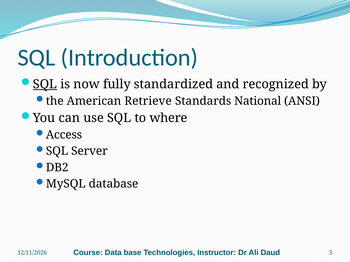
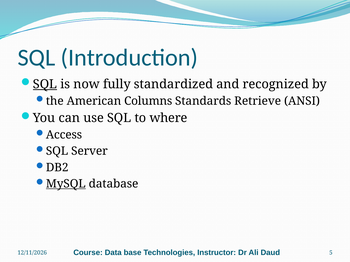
Retrieve: Retrieve -> Columns
National: National -> Retrieve
MySQL underline: none -> present
